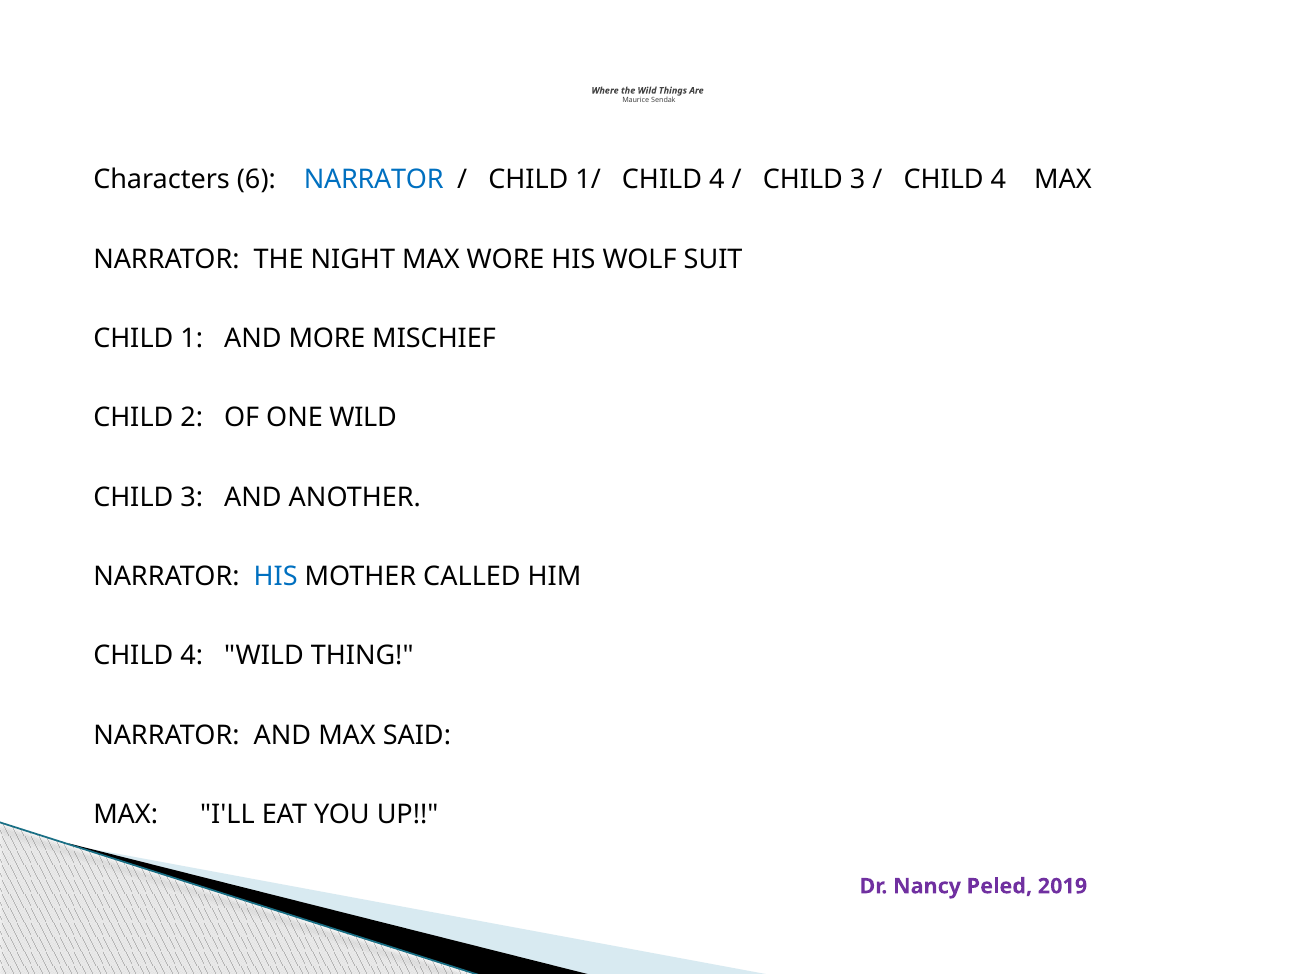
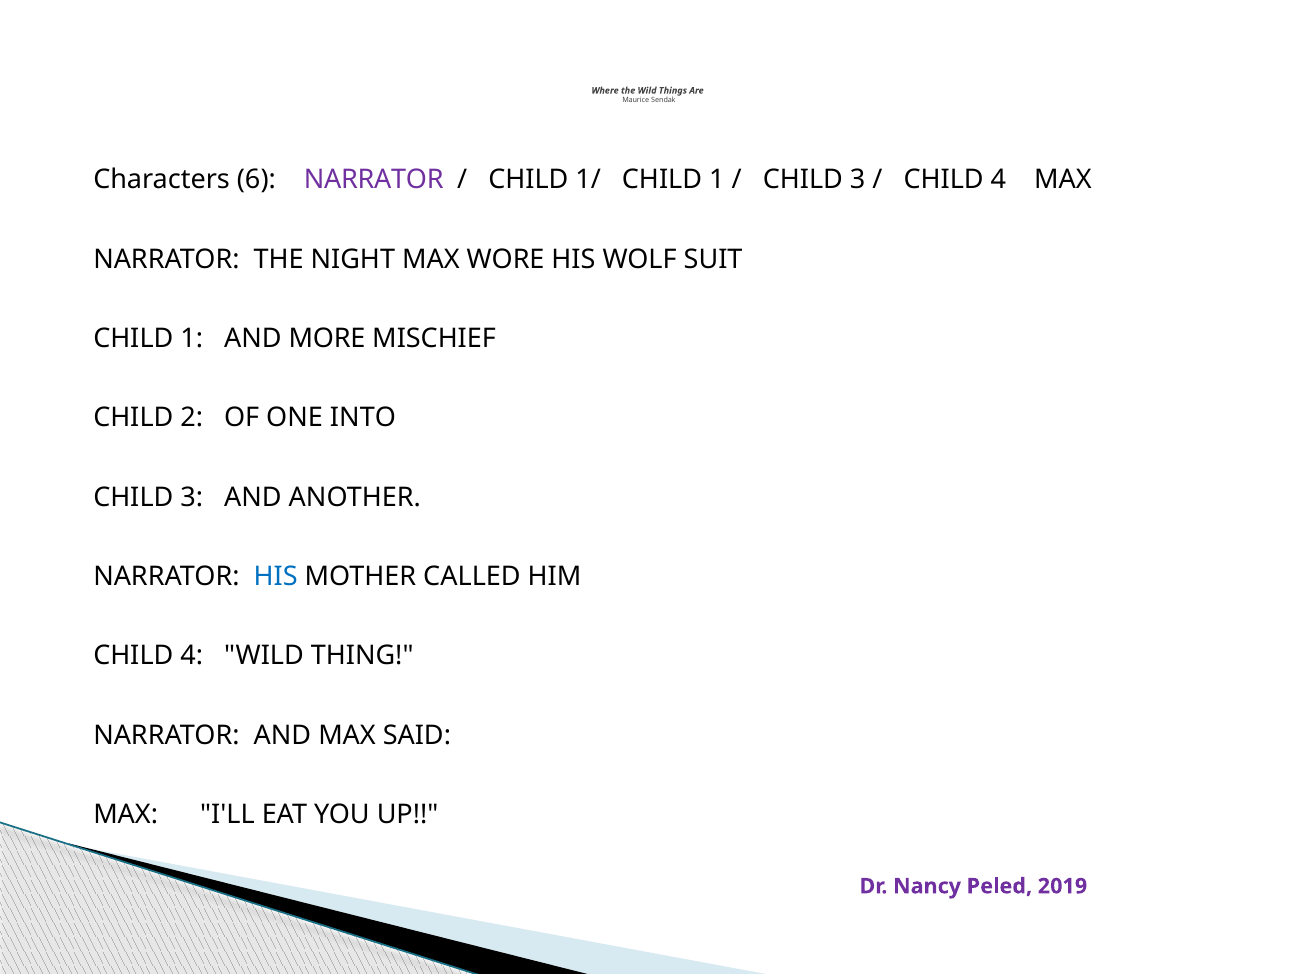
NARRATOR at (374, 180) colour: blue -> purple
1/ CHILD 4: 4 -> 1
ONE WILD: WILD -> INTO
